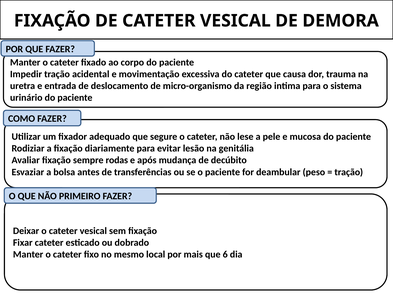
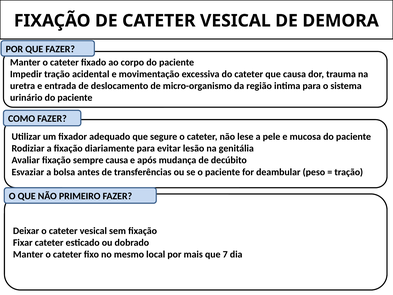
sempre rodas: rodas -> causa
6: 6 -> 7
